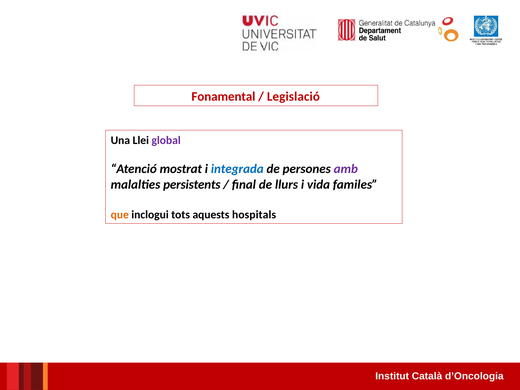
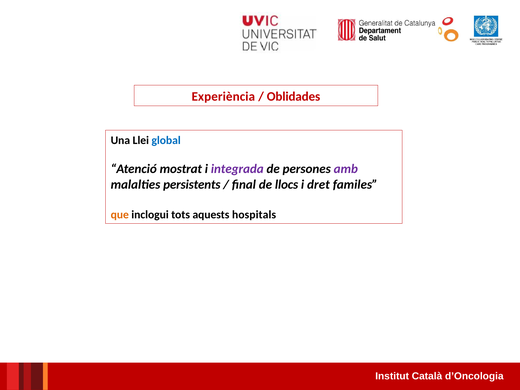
Fonamental: Fonamental -> Experiència
Legislació: Legislació -> Oblidades
global colour: purple -> blue
integrada colour: blue -> purple
llurs: llurs -> llocs
vida: vida -> dret
